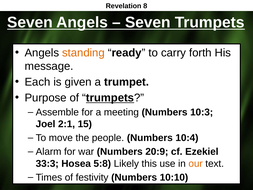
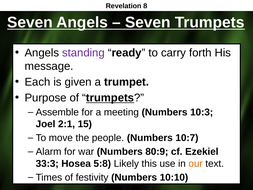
standing colour: orange -> purple
10:4: 10:4 -> 10:7
20:9: 20:9 -> 80:9
